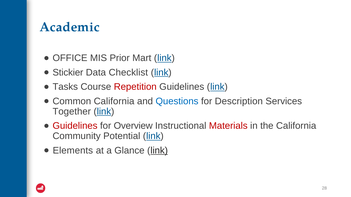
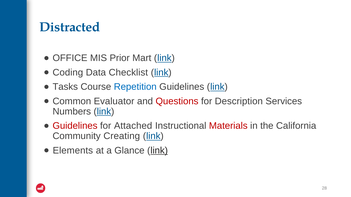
Academic: Academic -> Distracted
Stickier: Stickier -> Coding
Repetition colour: red -> blue
Common California: California -> Evaluator
Questions colour: blue -> red
Together: Together -> Numbers
Overview: Overview -> Attached
Potential: Potential -> Creating
